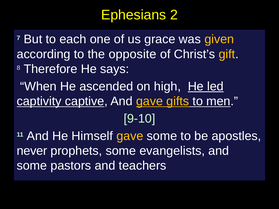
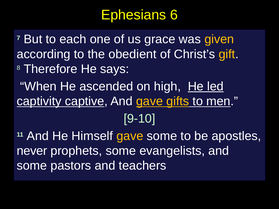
2: 2 -> 6
opposite: opposite -> obedient
